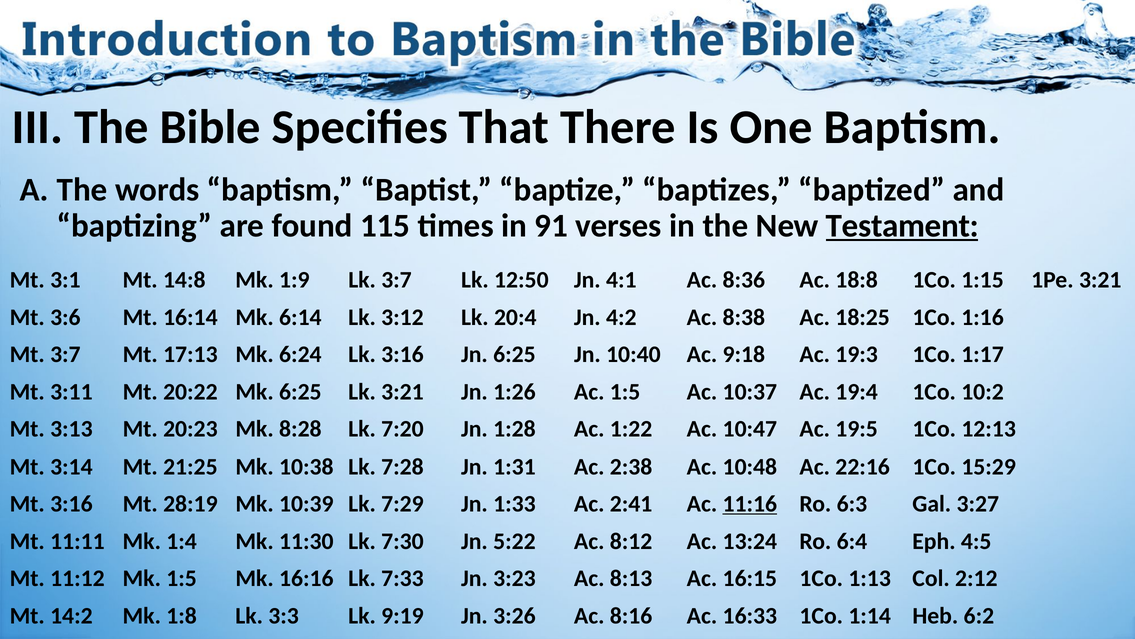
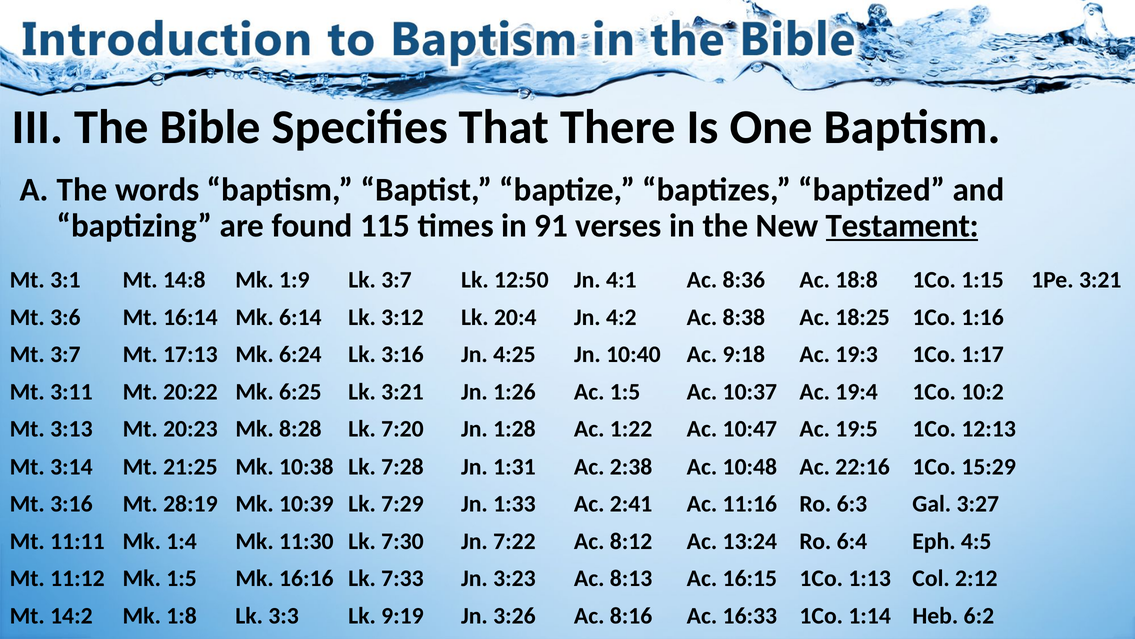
Jn 6:25: 6:25 -> 4:25
11:16 underline: present -> none
5:22: 5:22 -> 7:22
